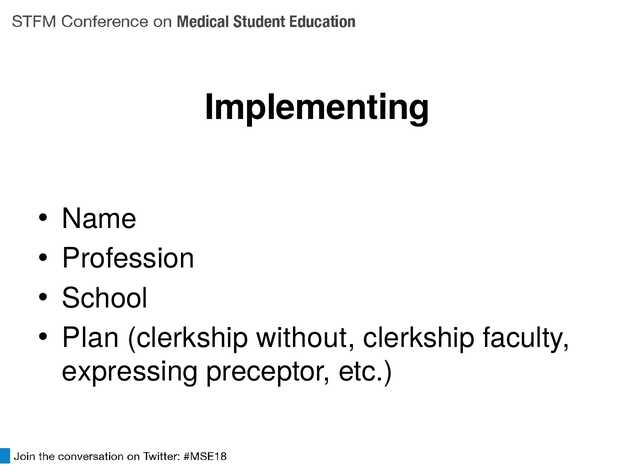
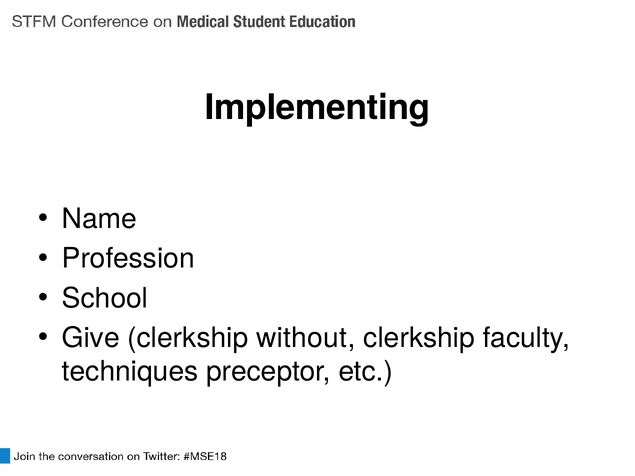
Plan: Plan -> Give
expressing: expressing -> techniques
